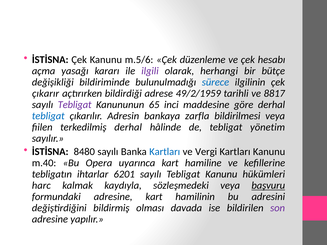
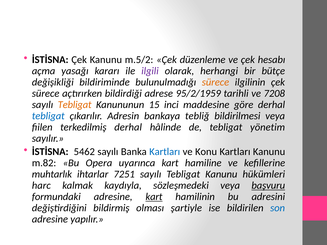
m.5/6: m.5/6 -> m.5/2
sürece at (215, 82) colour: blue -> orange
çıkarır at (46, 94): çıkarır -> sürece
49/2/1959: 49/2/1959 -> 95/2/1959
8817: 8817 -> 7208
Tebligat at (75, 105) colour: purple -> orange
65: 65 -> 15
zarfla: zarfla -> tebliğ
8480: 8480 -> 5462
Vergi: Vergi -> Konu
m.40: m.40 -> m.82
tebligatın: tebligatın -> muhtarlık
6201: 6201 -> 7251
kart at (154, 197) underline: none -> present
davada: davada -> şartiyle
son colour: purple -> blue
